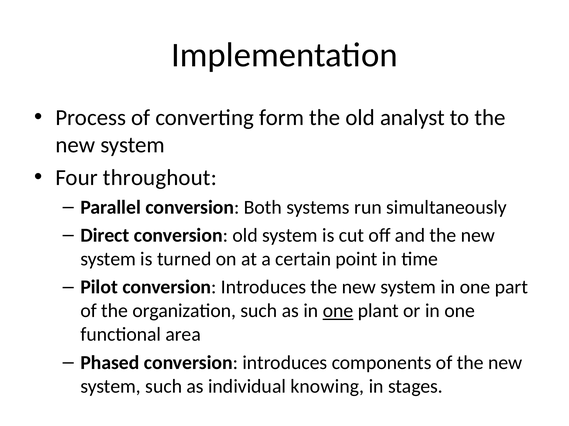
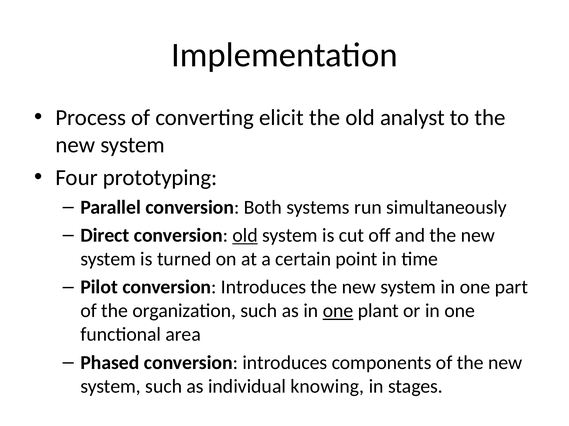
form: form -> elicit
throughout: throughout -> prototyping
old at (245, 236) underline: none -> present
